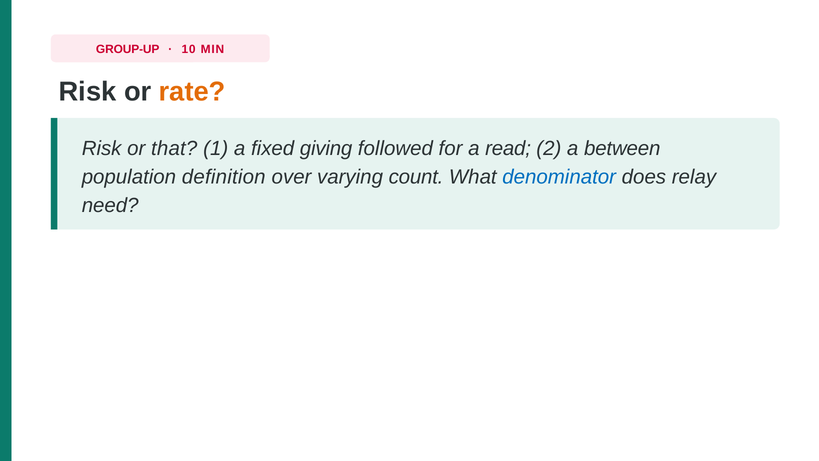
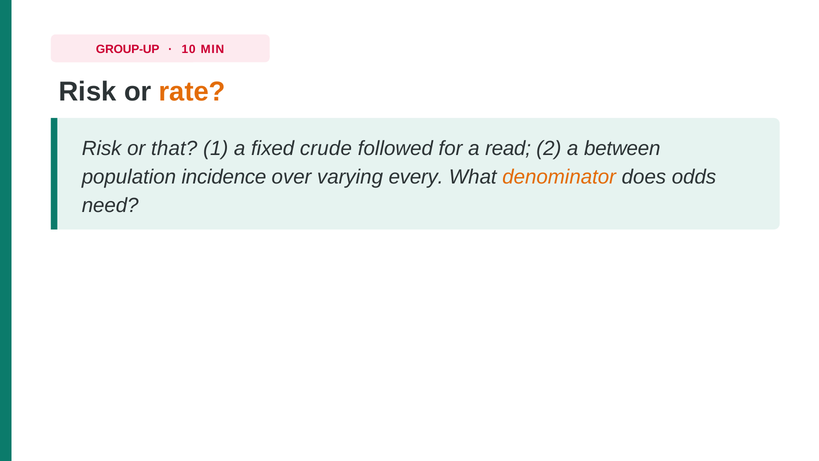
giving: giving -> crude
definition: definition -> incidence
count: count -> every
denominator colour: blue -> orange
relay: relay -> odds
